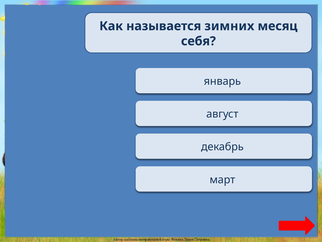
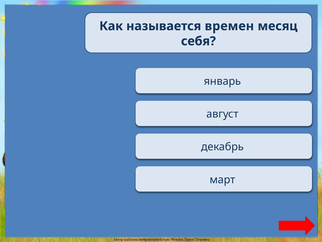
зимних: зимних -> времен
